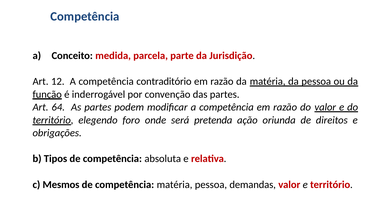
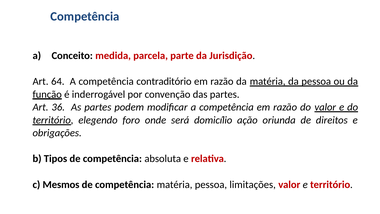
12: 12 -> 64
64: 64 -> 36
pretenda: pretenda -> domicílio
demandas: demandas -> limitações
